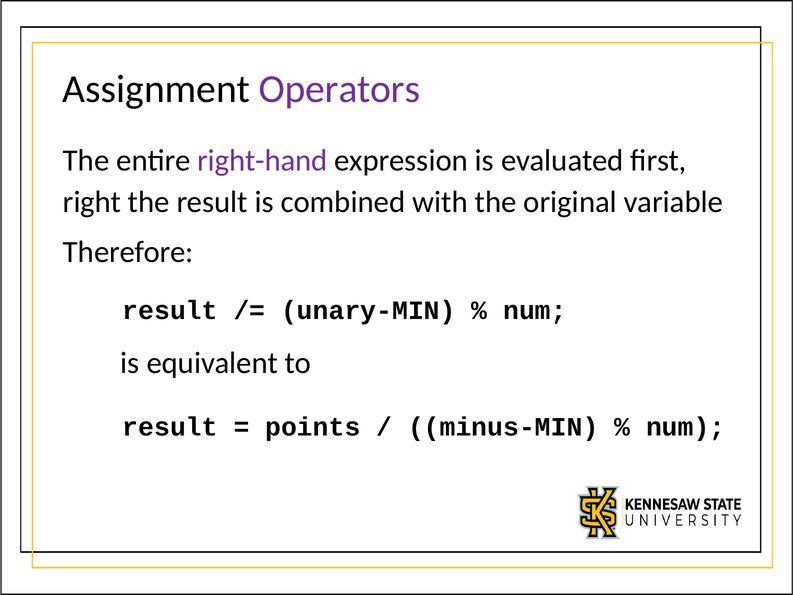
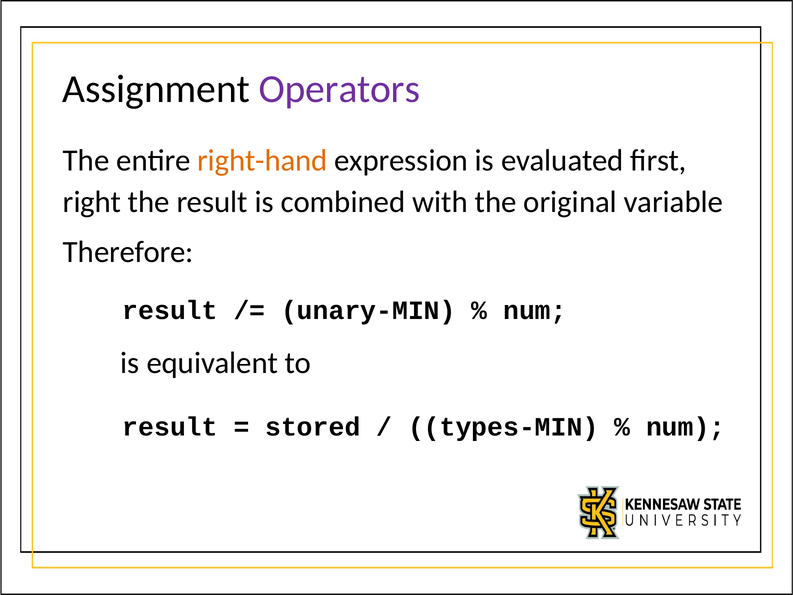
right-hand colour: purple -> orange
points: points -> stored
minus-MIN: minus-MIN -> types-MIN
